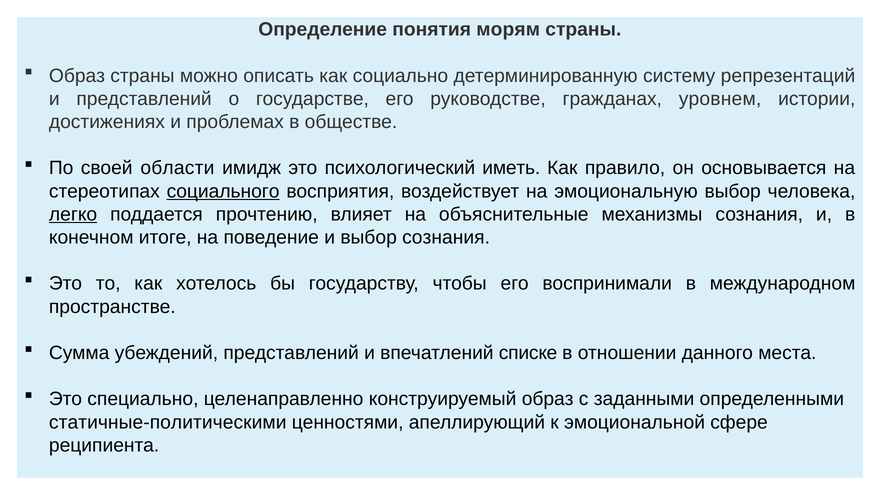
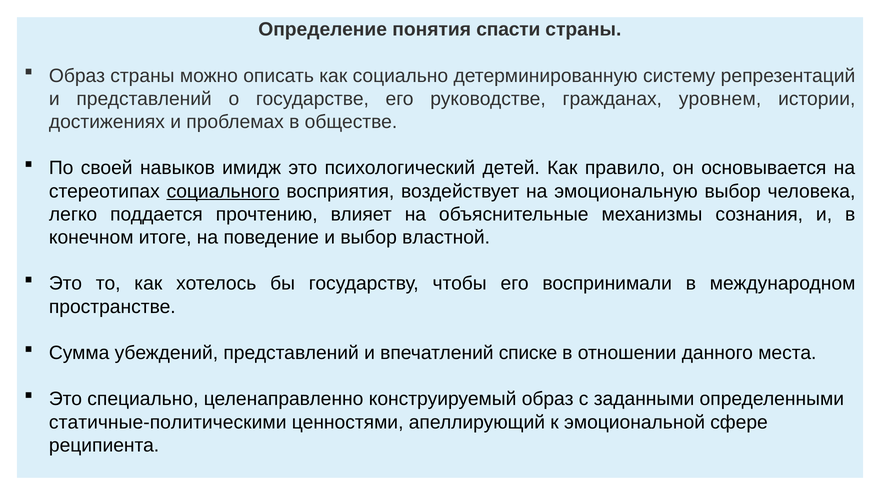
морям: морям -> спасти
области: области -> навыков
иметь: иметь -> детей
легко underline: present -> none
выбор сознания: сознания -> властной
